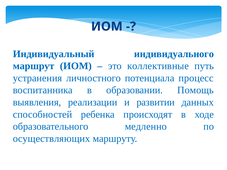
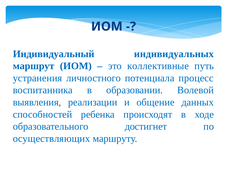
индивидуального: индивидуального -> индивидуальных
Помощь: Помощь -> Волевой
развитии: развитии -> общение
медленно: медленно -> достигнет
